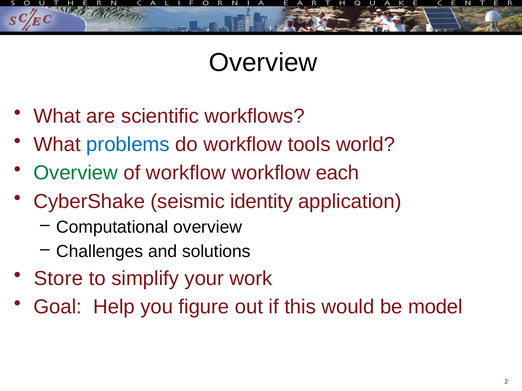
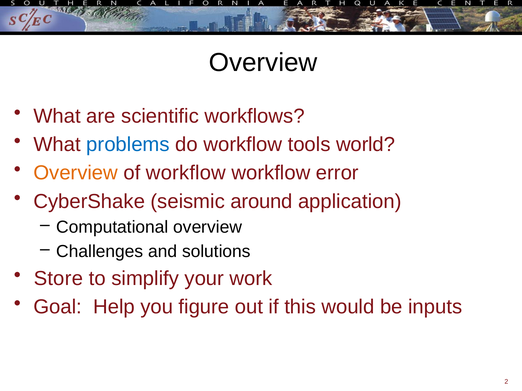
Overview at (76, 173) colour: green -> orange
each: each -> error
identity: identity -> around
model: model -> inputs
